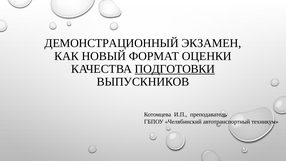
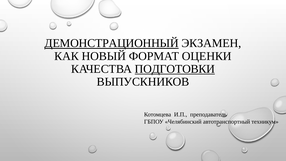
ДЕМОНСТРАЦИОННЫЙ underline: none -> present
